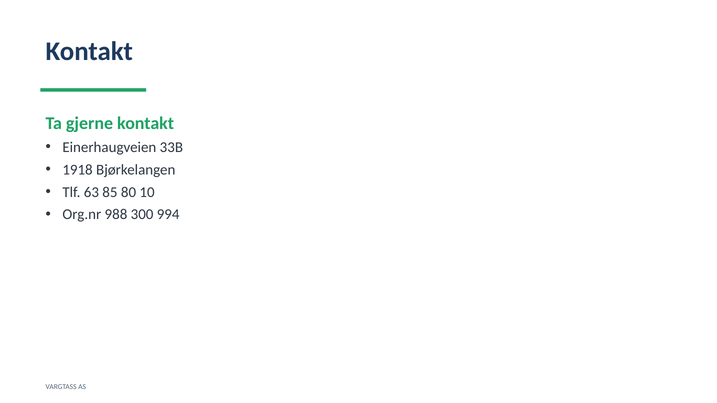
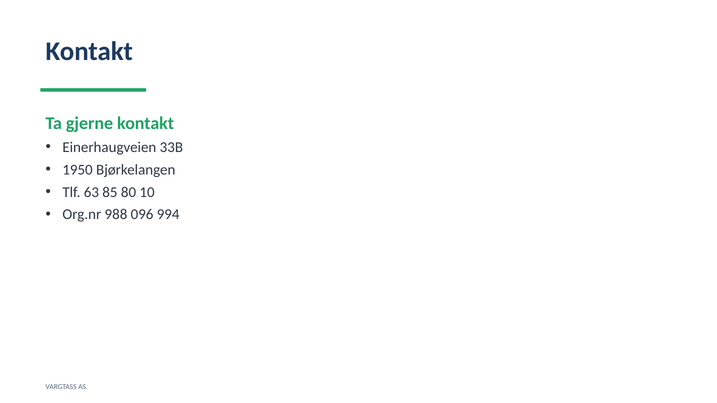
1918: 1918 -> 1950
300: 300 -> 096
